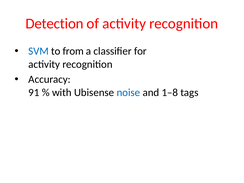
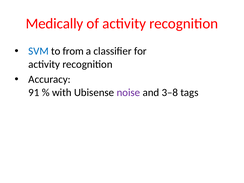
Detection: Detection -> Medically
noise colour: blue -> purple
1–8: 1–8 -> 3–8
